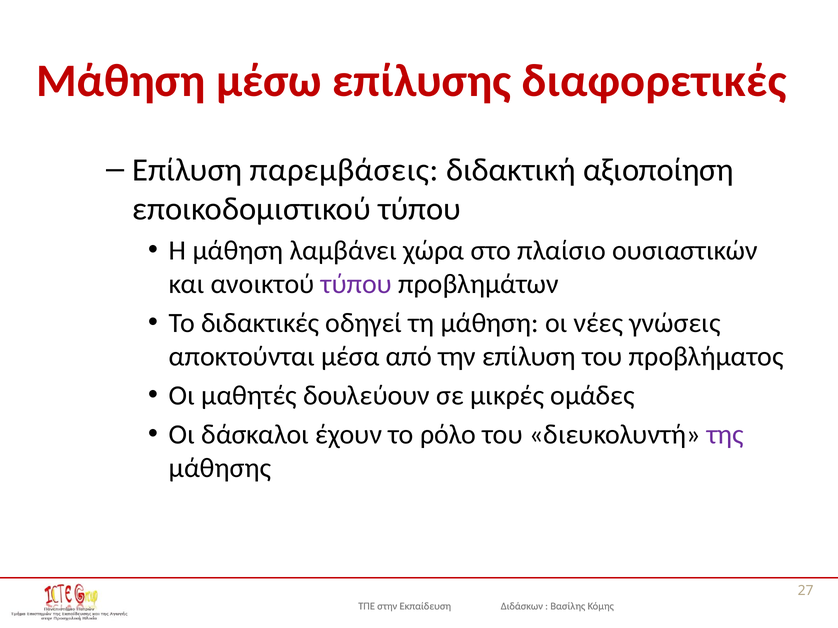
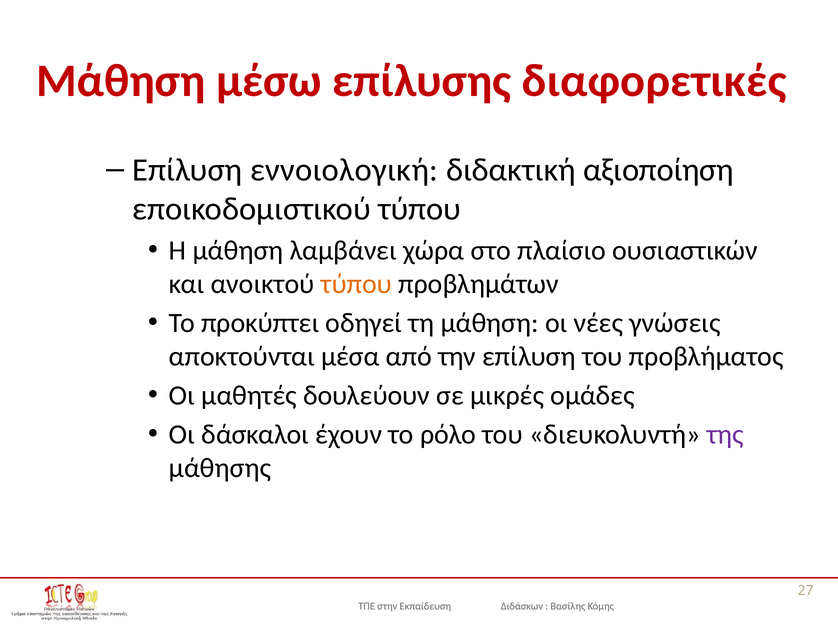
παρεμβάσεις: παρεμβάσεις -> εννοιολογική
τύπου at (356, 284) colour: purple -> orange
διδακτικές: διδακτικές -> προκύπτει
